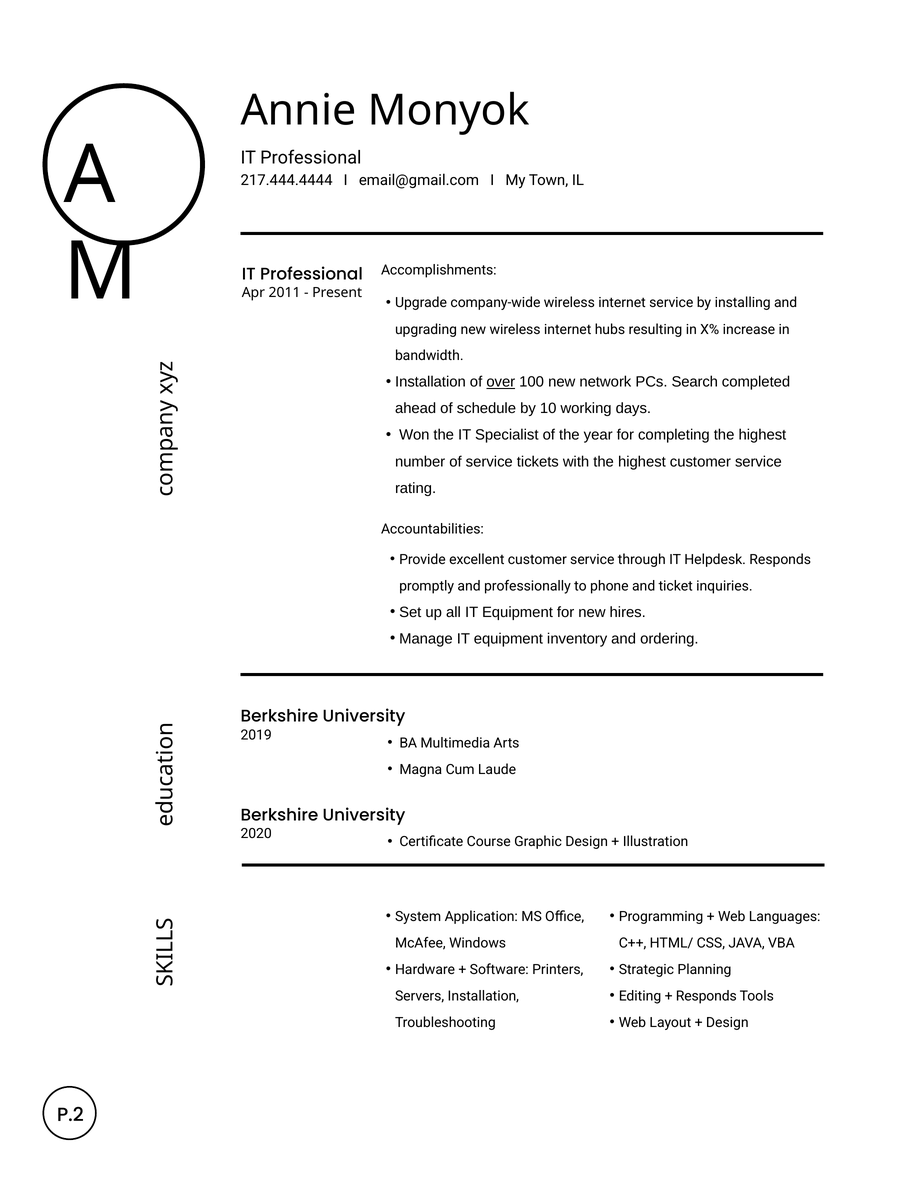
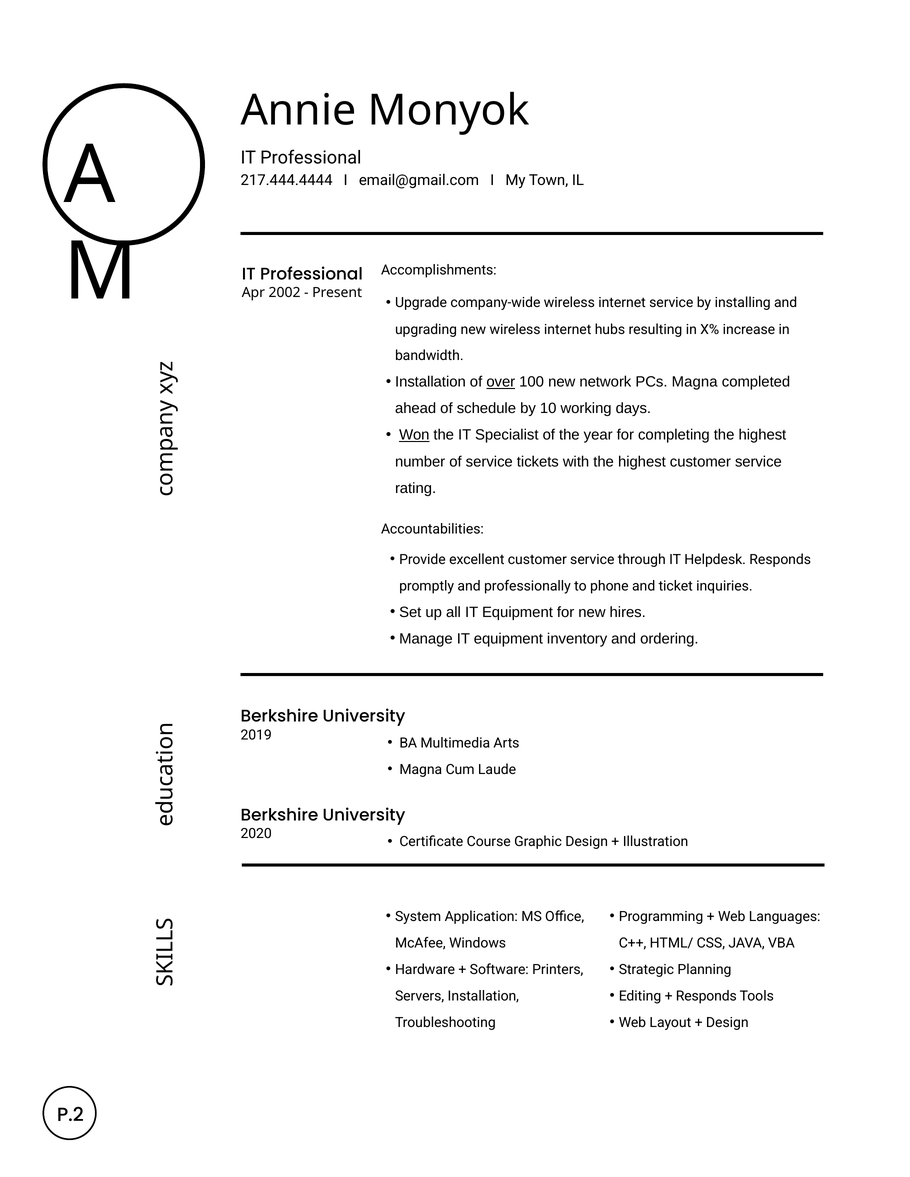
2011: 2011 -> 2002
PCs Search: Search -> Magna
Won underline: none -> present
